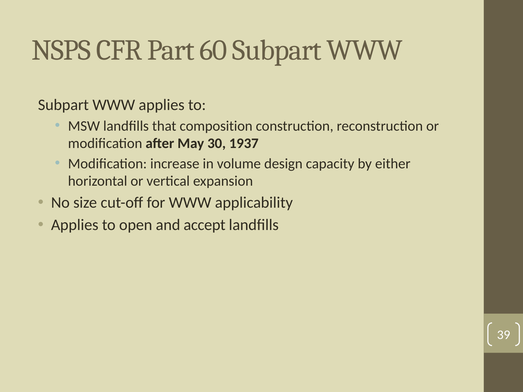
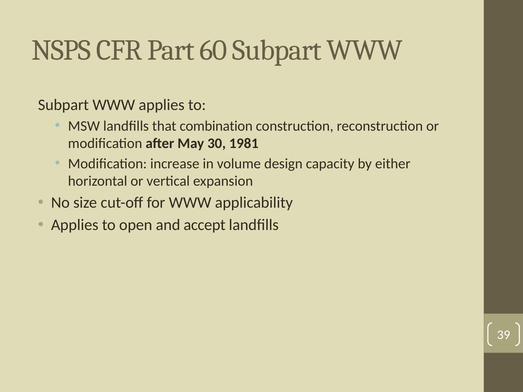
composition: composition -> combination
1937: 1937 -> 1981
